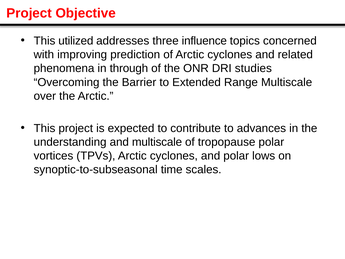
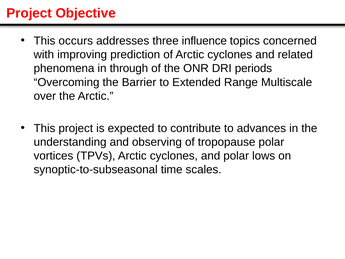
utilized: utilized -> occurs
studies: studies -> periods
and multiscale: multiscale -> observing
